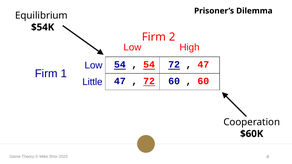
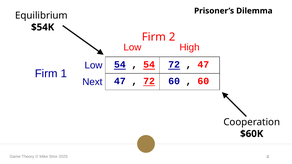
Little: Little -> Next
